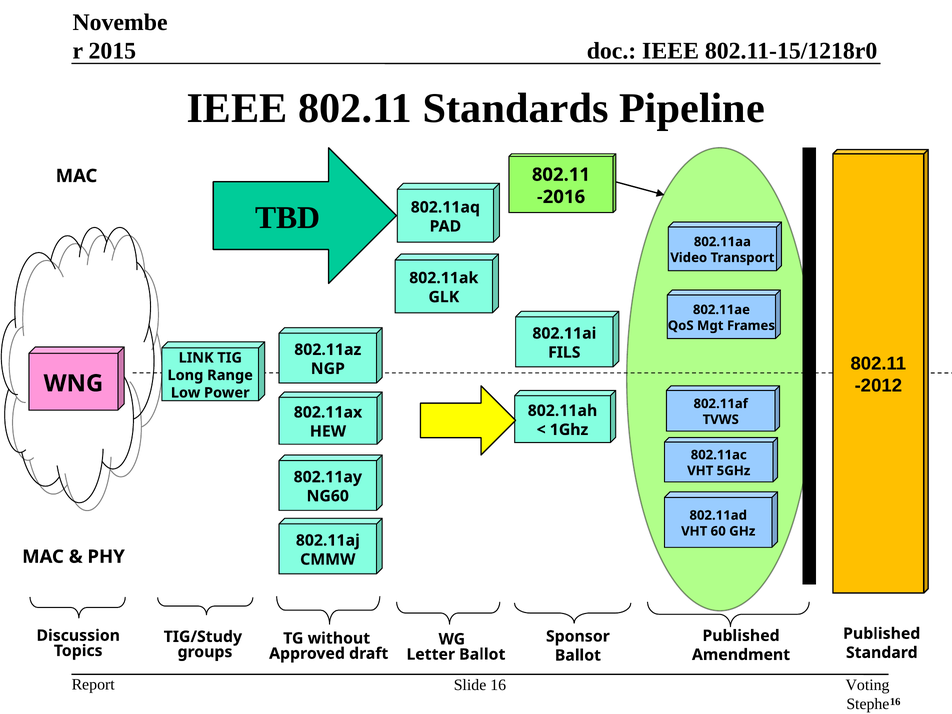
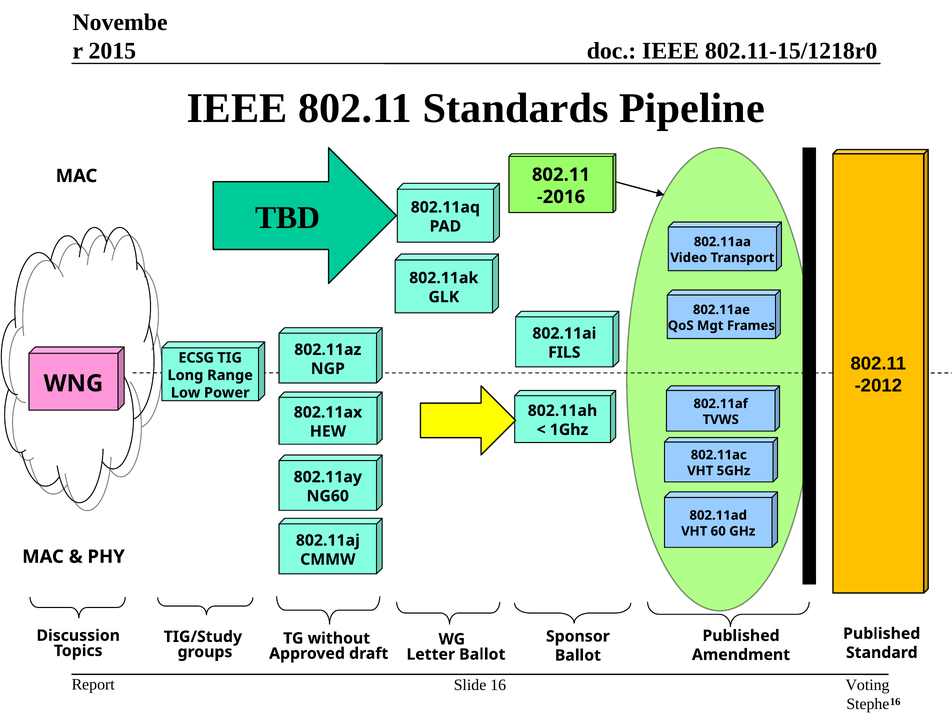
LINK: LINK -> ECSG
